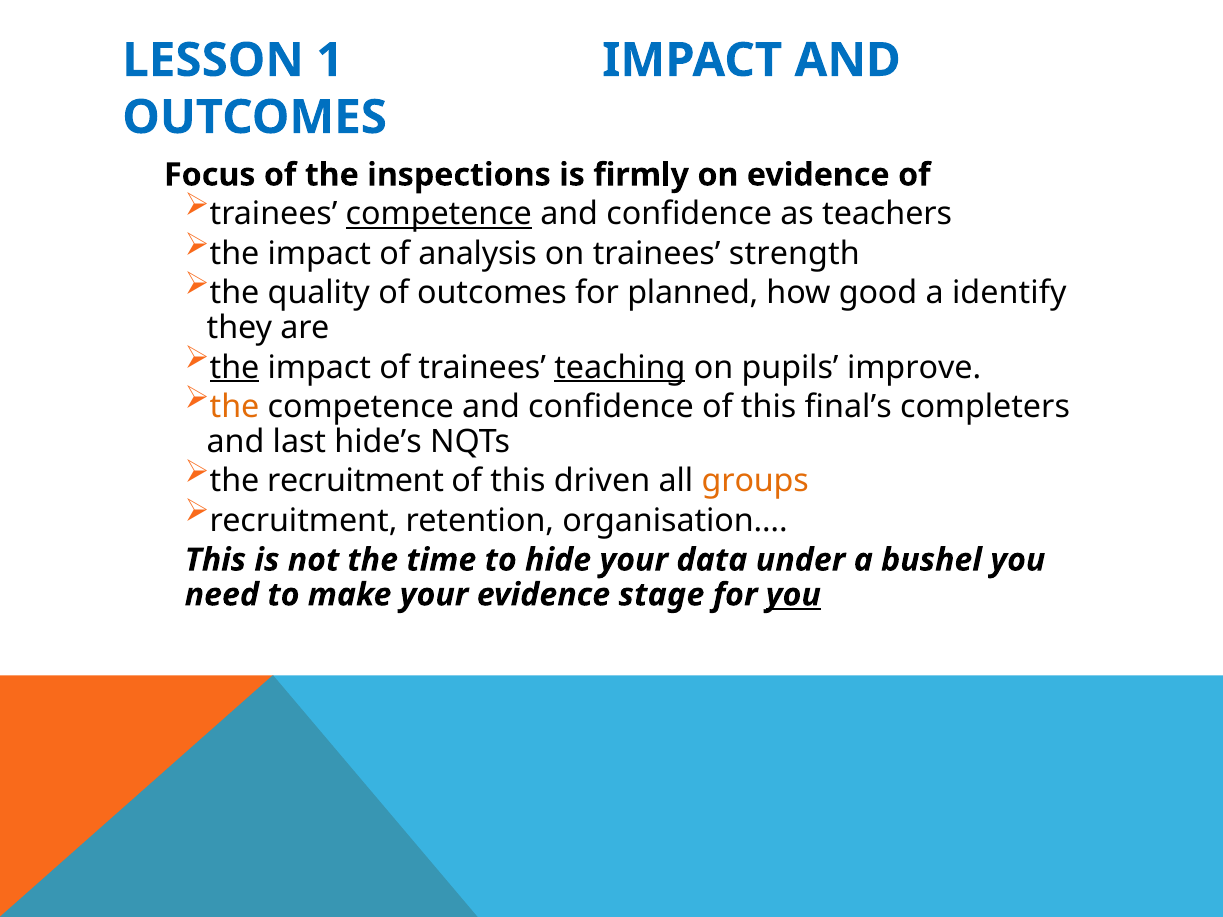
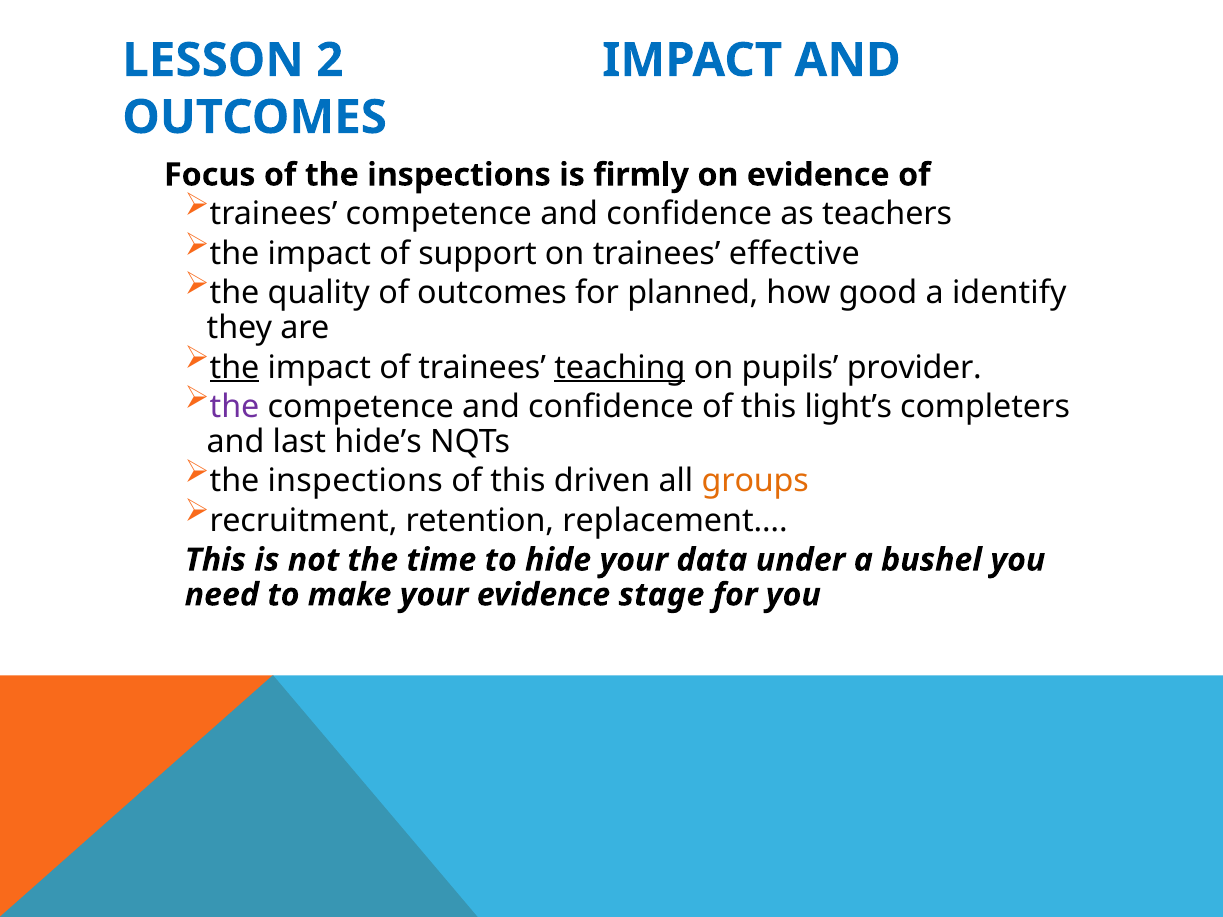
1: 1 -> 2
competence at (439, 214) underline: present -> none
analysis: analysis -> support
strength: strength -> effective
improve: improve -> provider
the at (235, 407) colour: orange -> purple
final’s: final’s -> light’s
recruitment at (355, 481): recruitment -> inspections
organisation…: organisation… -> replacement…
you at (793, 595) underline: present -> none
